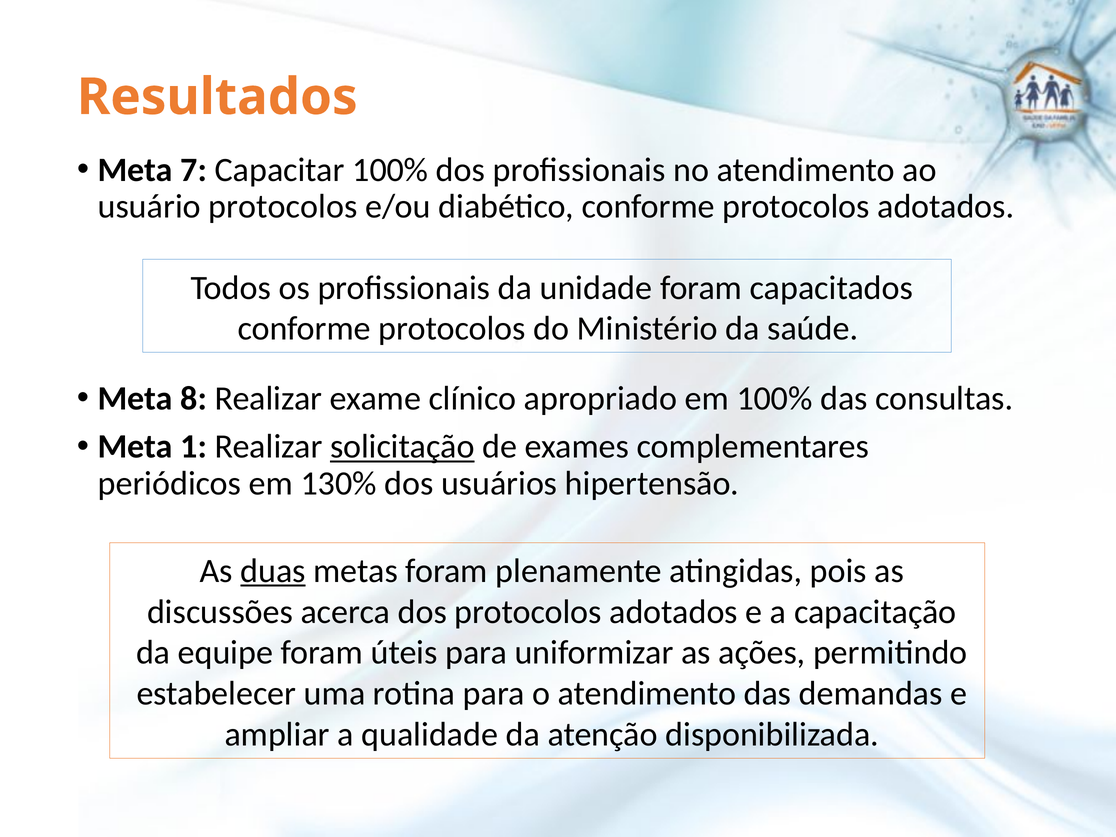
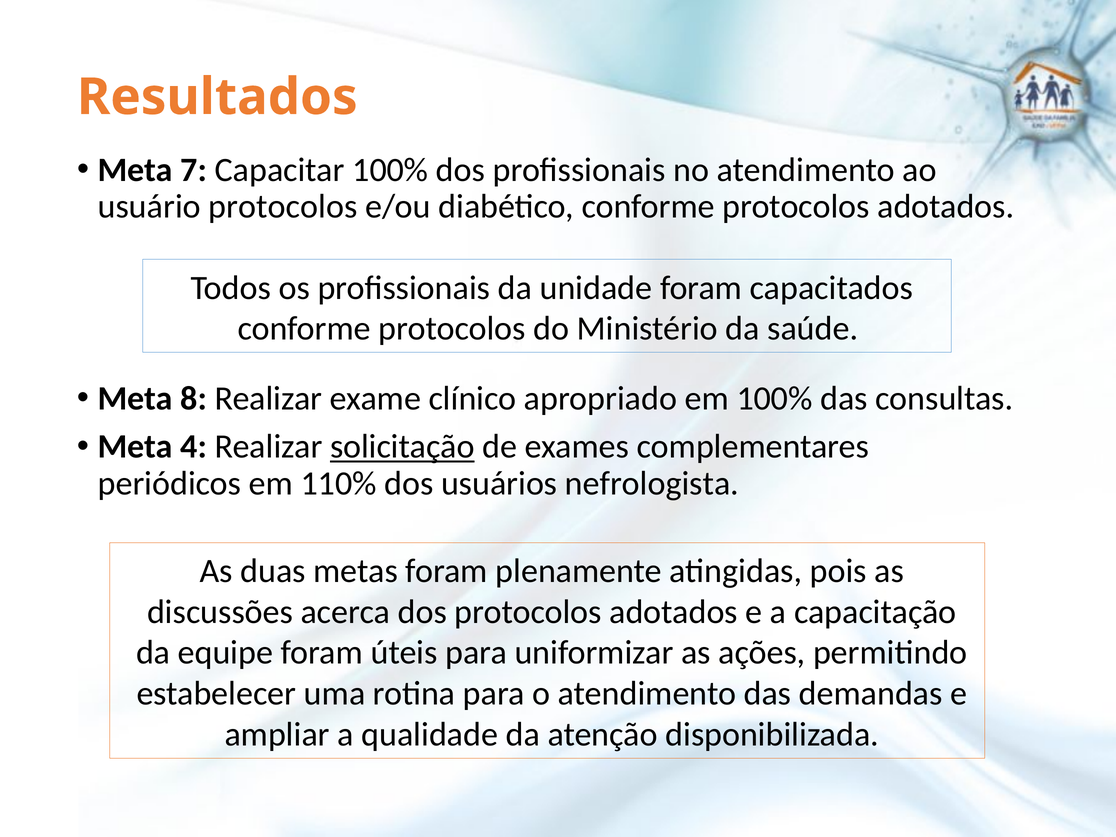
1: 1 -> 4
130%: 130% -> 110%
hipertensão: hipertensão -> nefrologista
duas underline: present -> none
